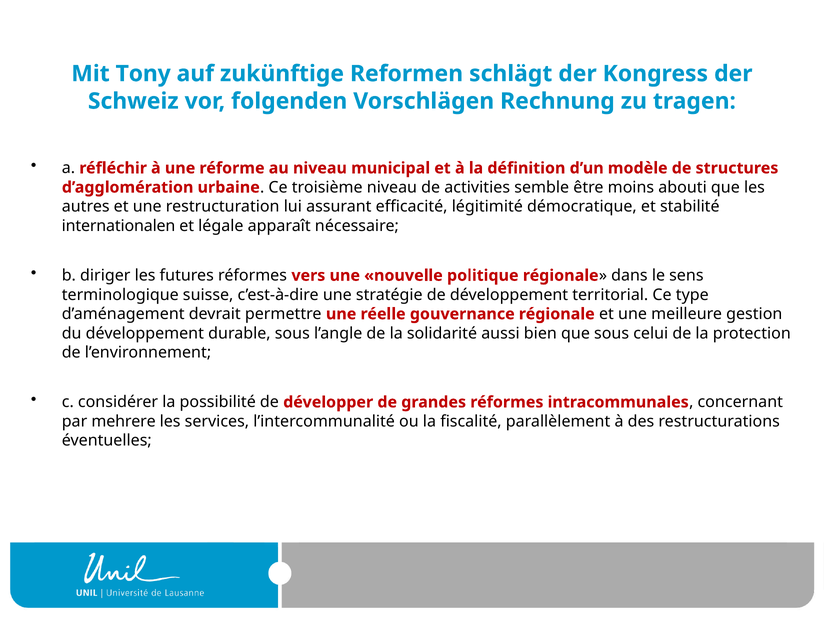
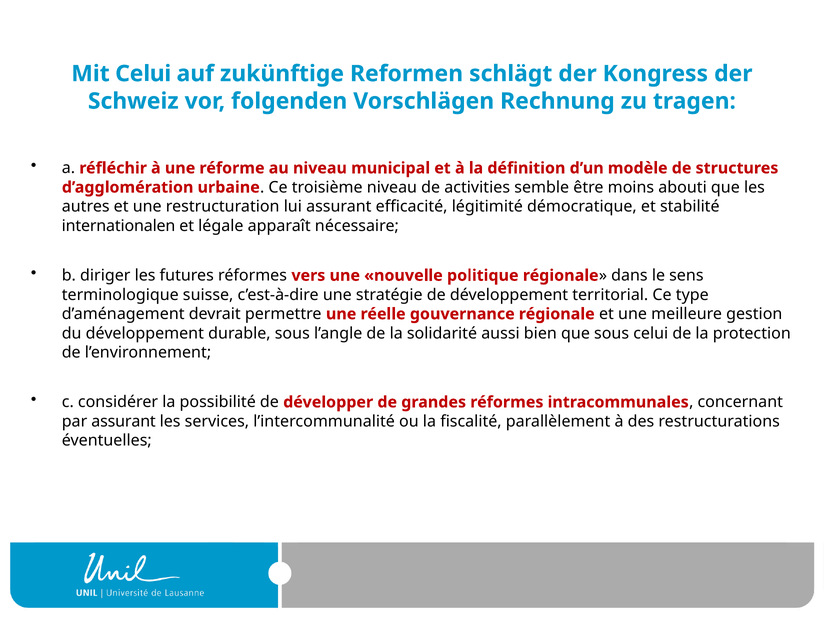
Mit Tony: Tony -> Celui
par mehrere: mehrere -> assurant
